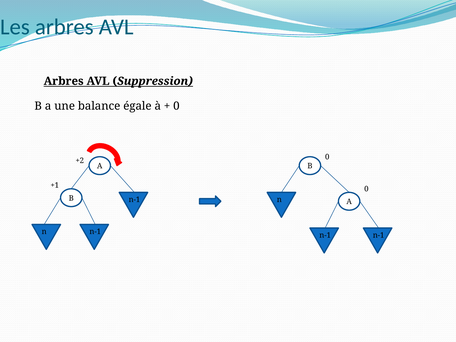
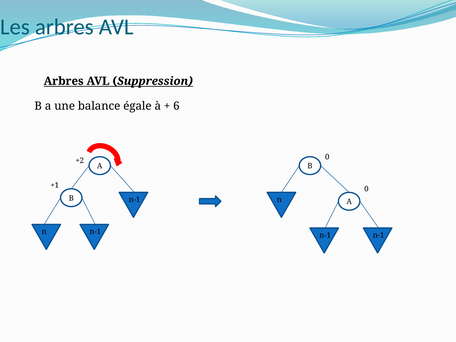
0 at (176, 106): 0 -> 6
